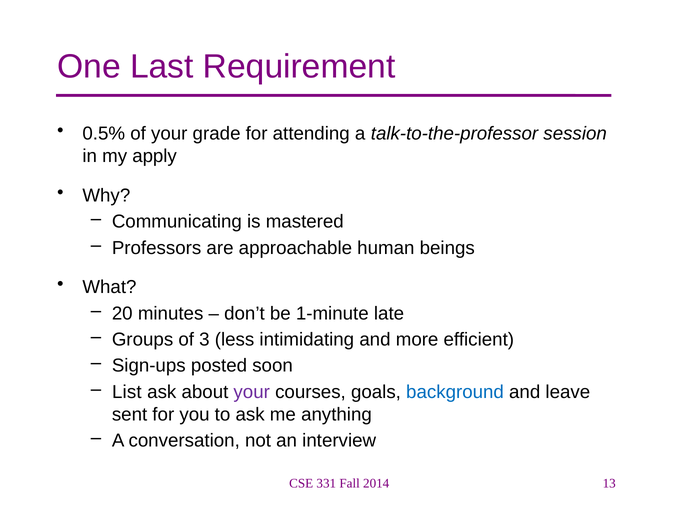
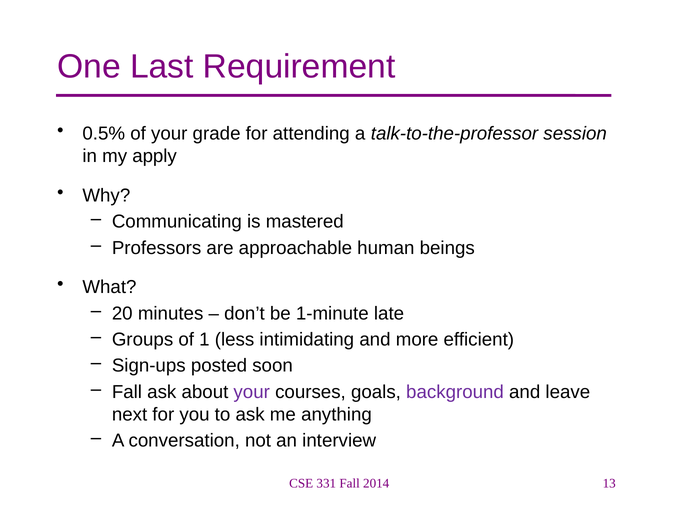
3: 3 -> 1
List at (127, 392): List -> Fall
background colour: blue -> purple
sent: sent -> next
